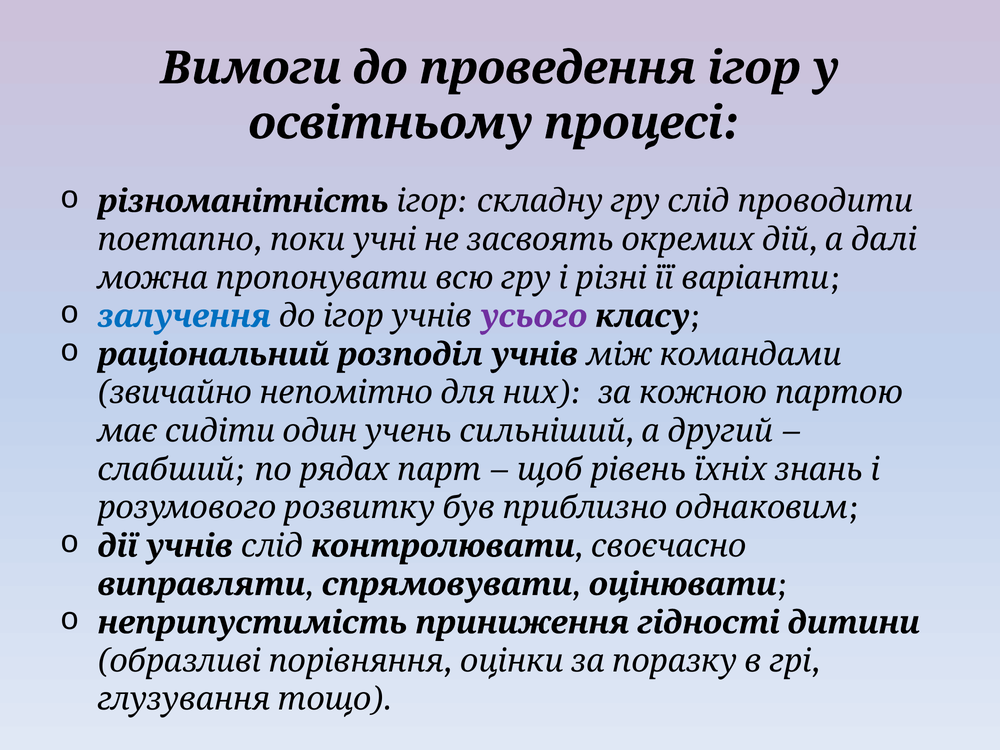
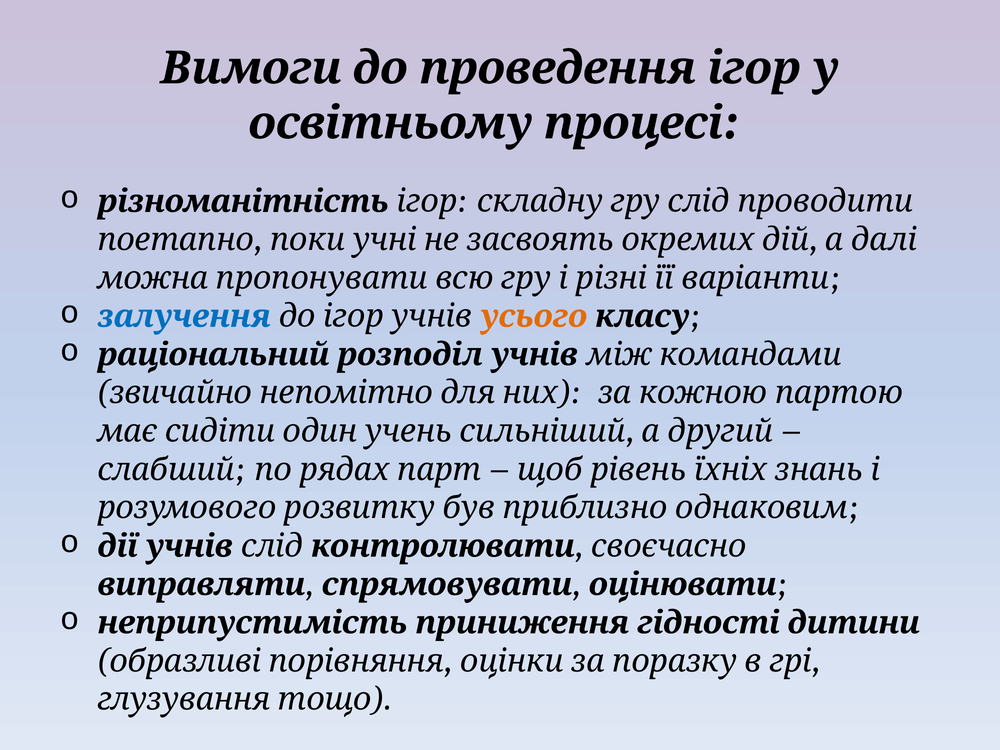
усього colour: purple -> orange
